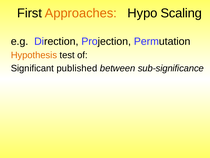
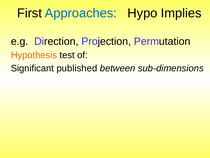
Approaches colour: orange -> blue
Scaling: Scaling -> Implies
sub-significance: sub-significance -> sub-dimensions
